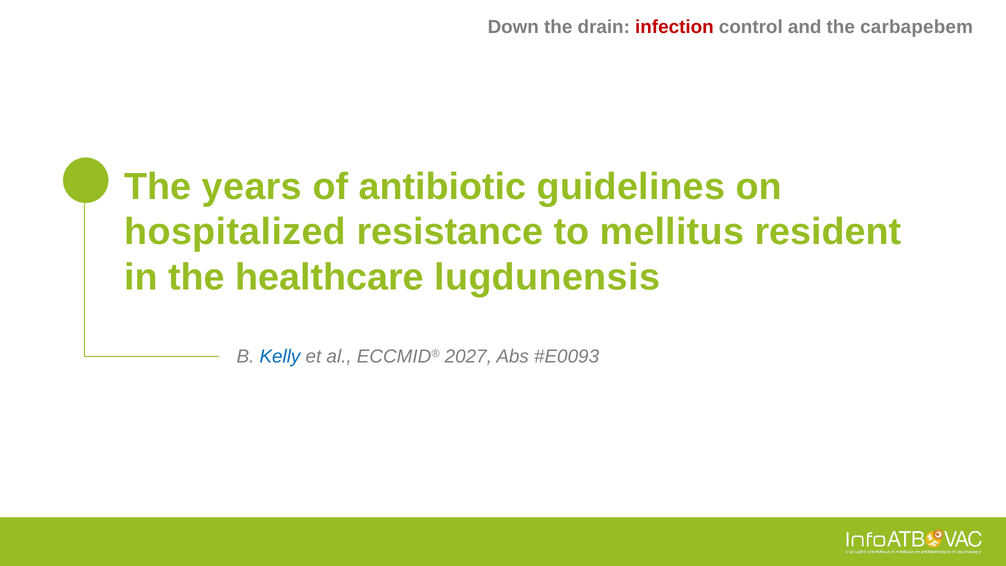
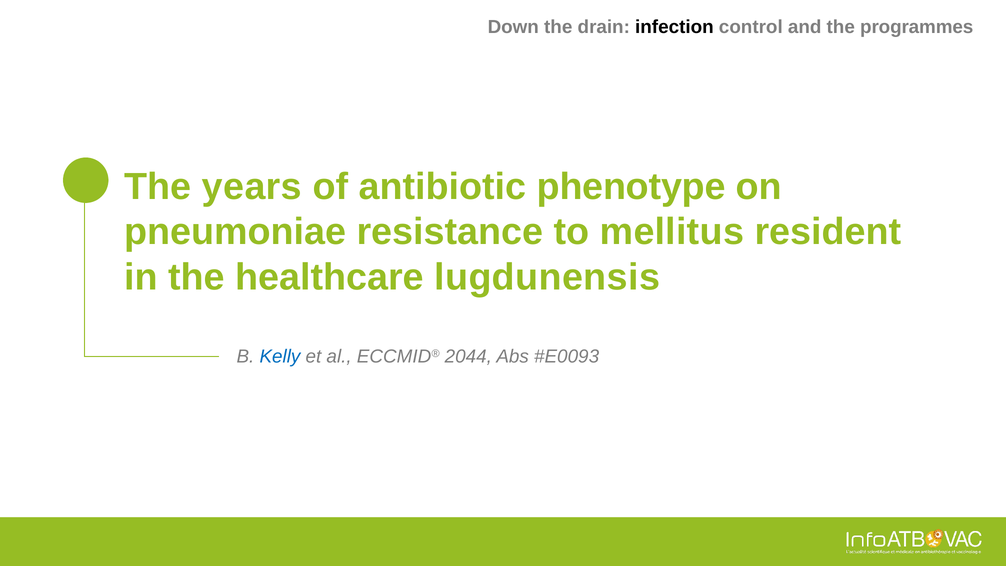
infection colour: red -> black
carbapebem: carbapebem -> programmes
guidelines: guidelines -> phenotype
hospitalized: hospitalized -> pneumoniae
2027: 2027 -> 2044
